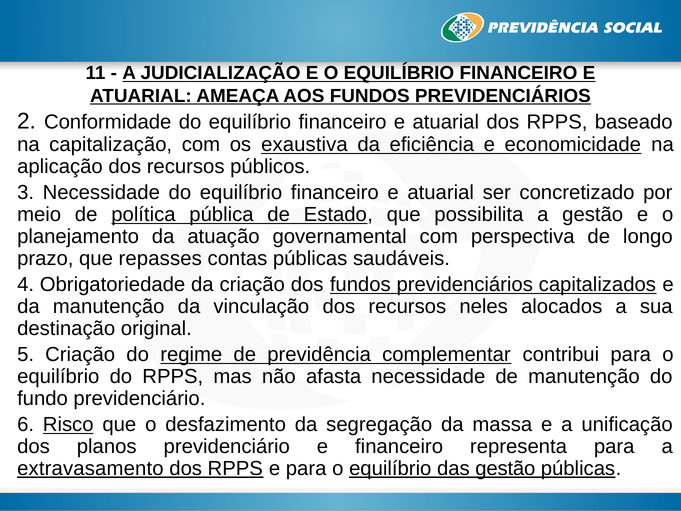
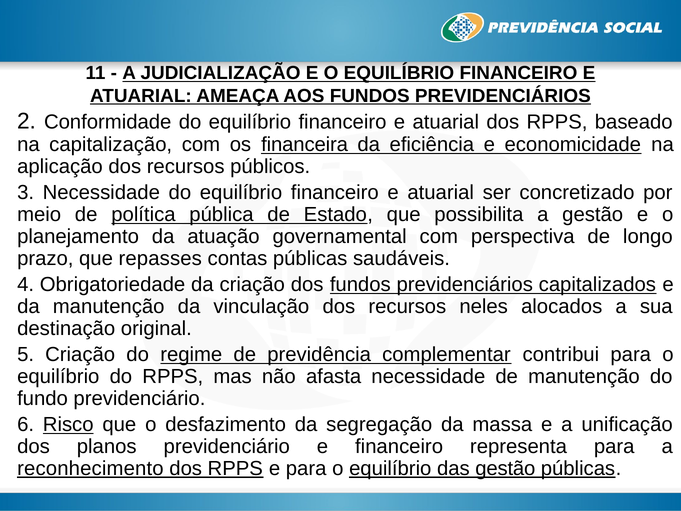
exaustiva: exaustiva -> financeira
extravasamento: extravasamento -> reconhecimento
